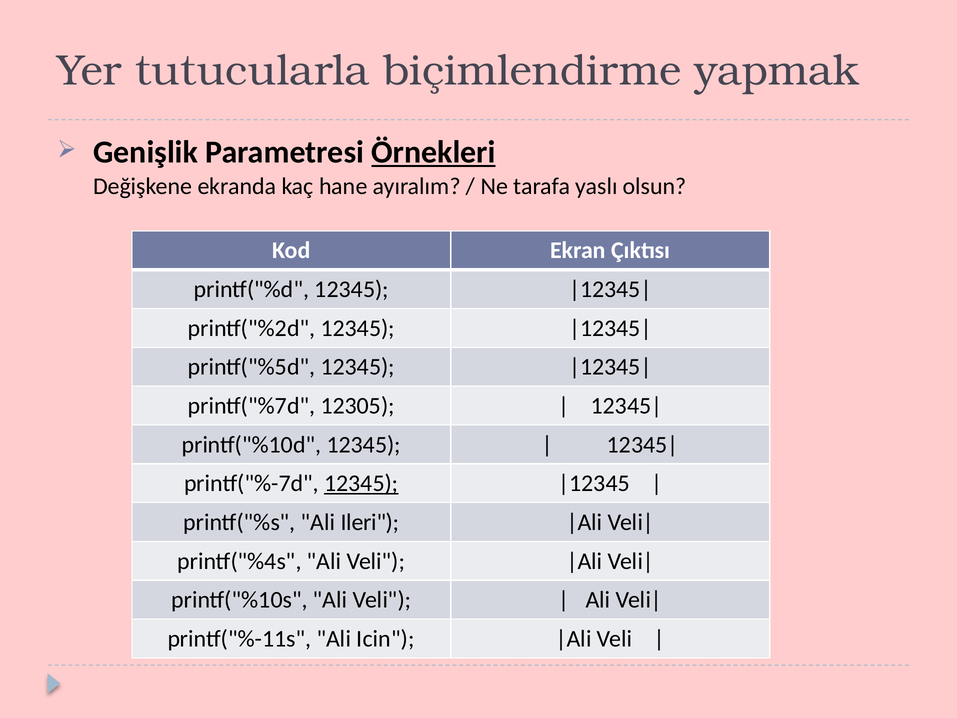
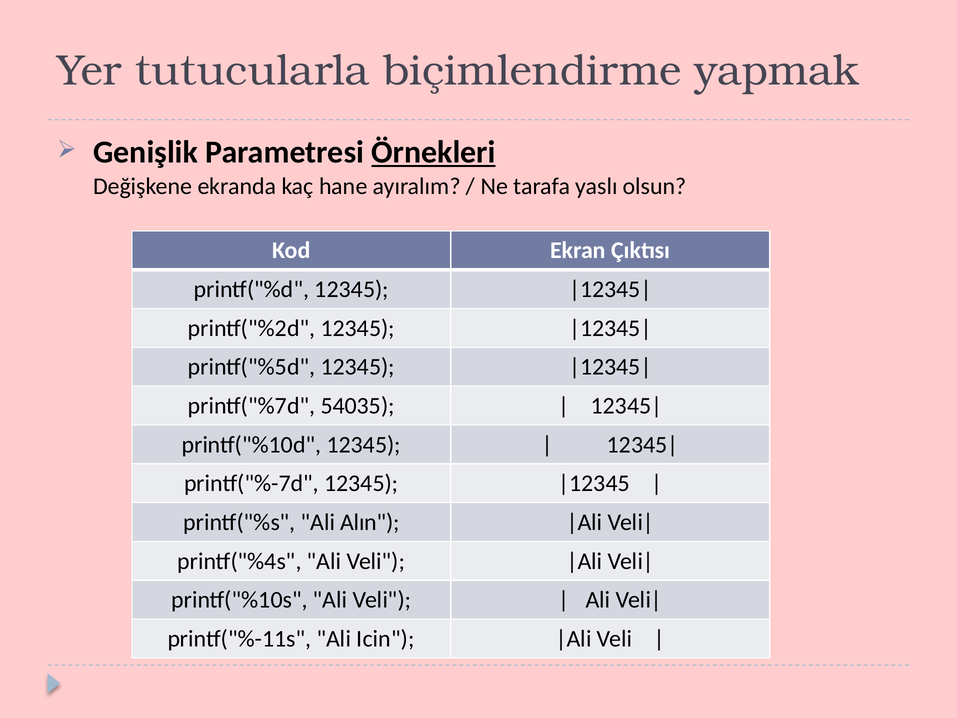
12305: 12305 -> 54035
12345 at (361, 483) underline: present -> none
Ileri: Ileri -> Alın
